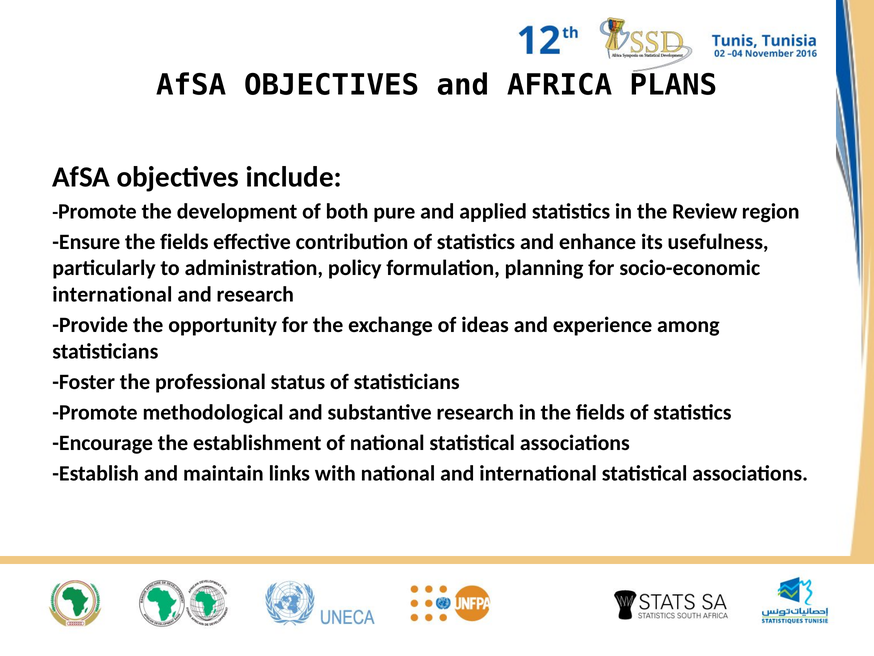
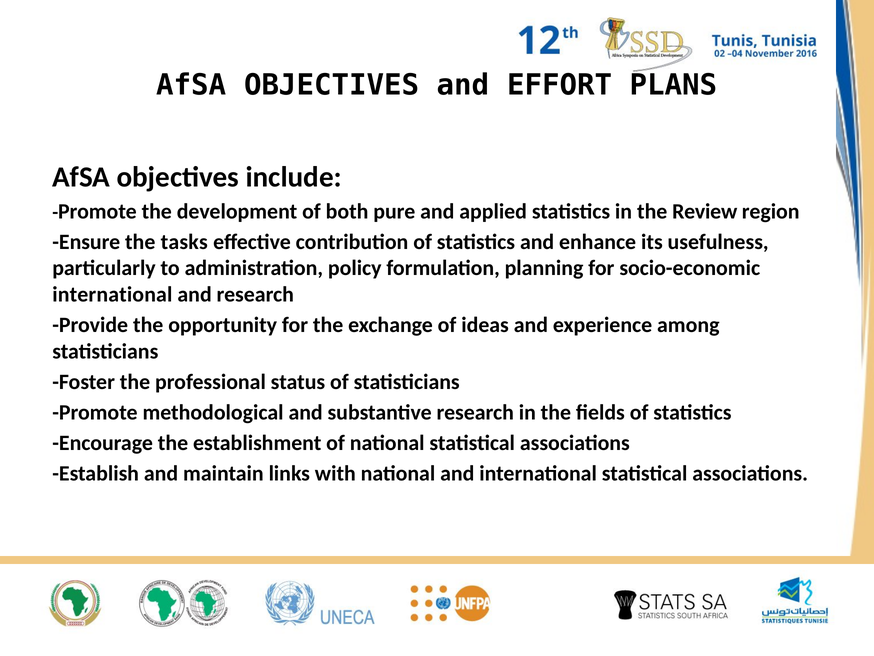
AFRICA: AFRICA -> EFFORT
Ensure the fields: fields -> tasks
